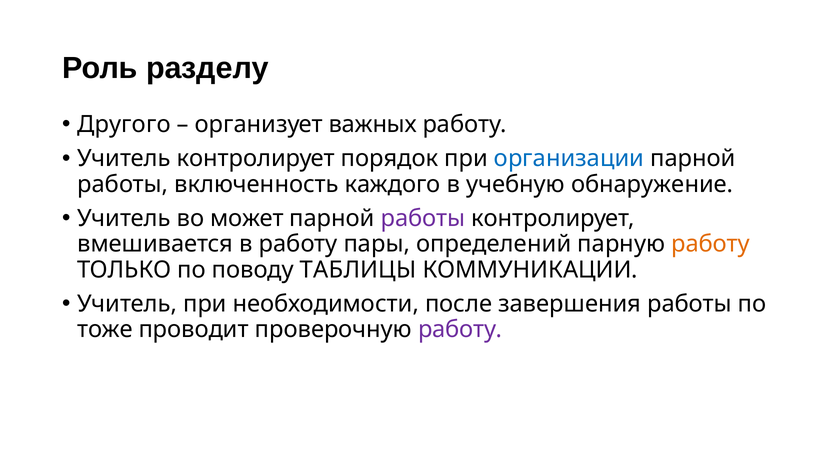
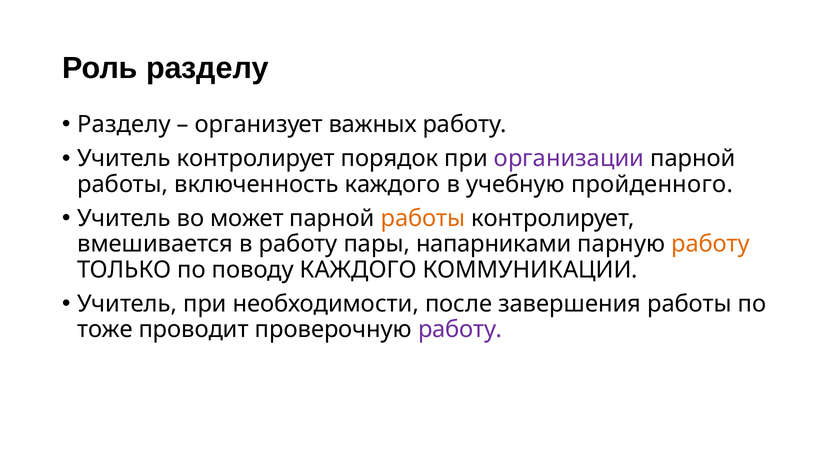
Другого at (124, 124): Другого -> Разделу
организации colour: blue -> purple
обнаружение: обнаружение -> пройденного
работы at (423, 218) colour: purple -> orange
определений: определений -> напарниками
поводу ТАБЛИЦЫ: ТАБЛИЦЫ -> КАЖДОГО
